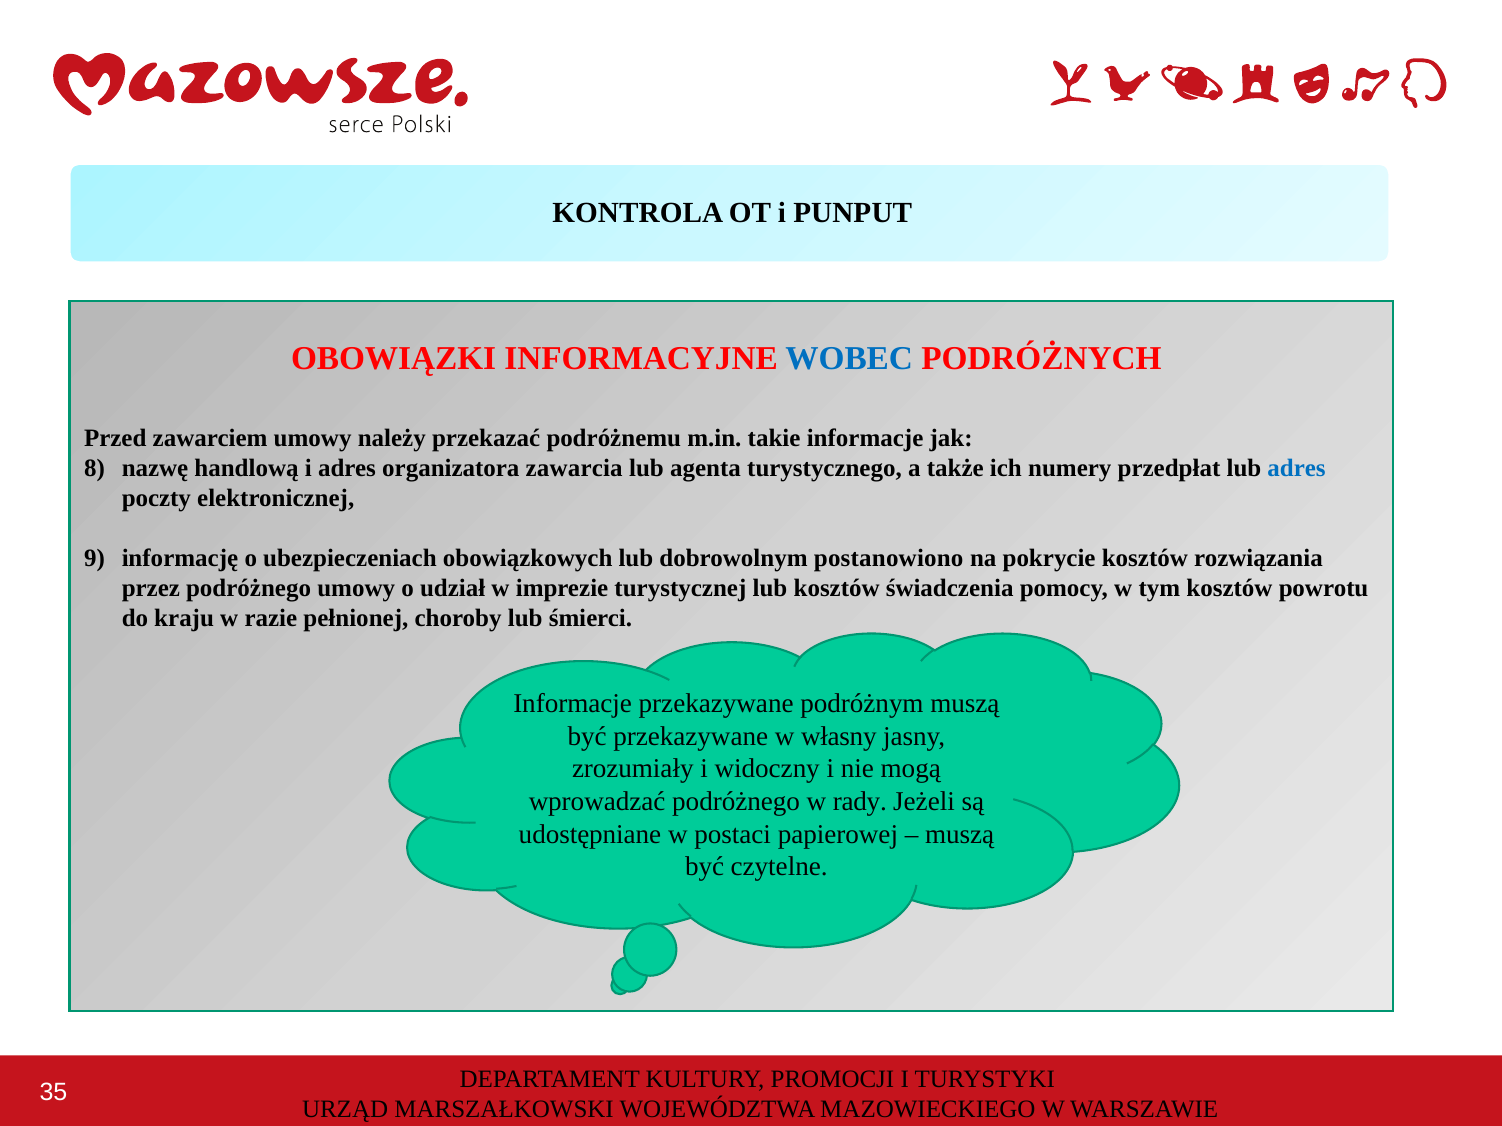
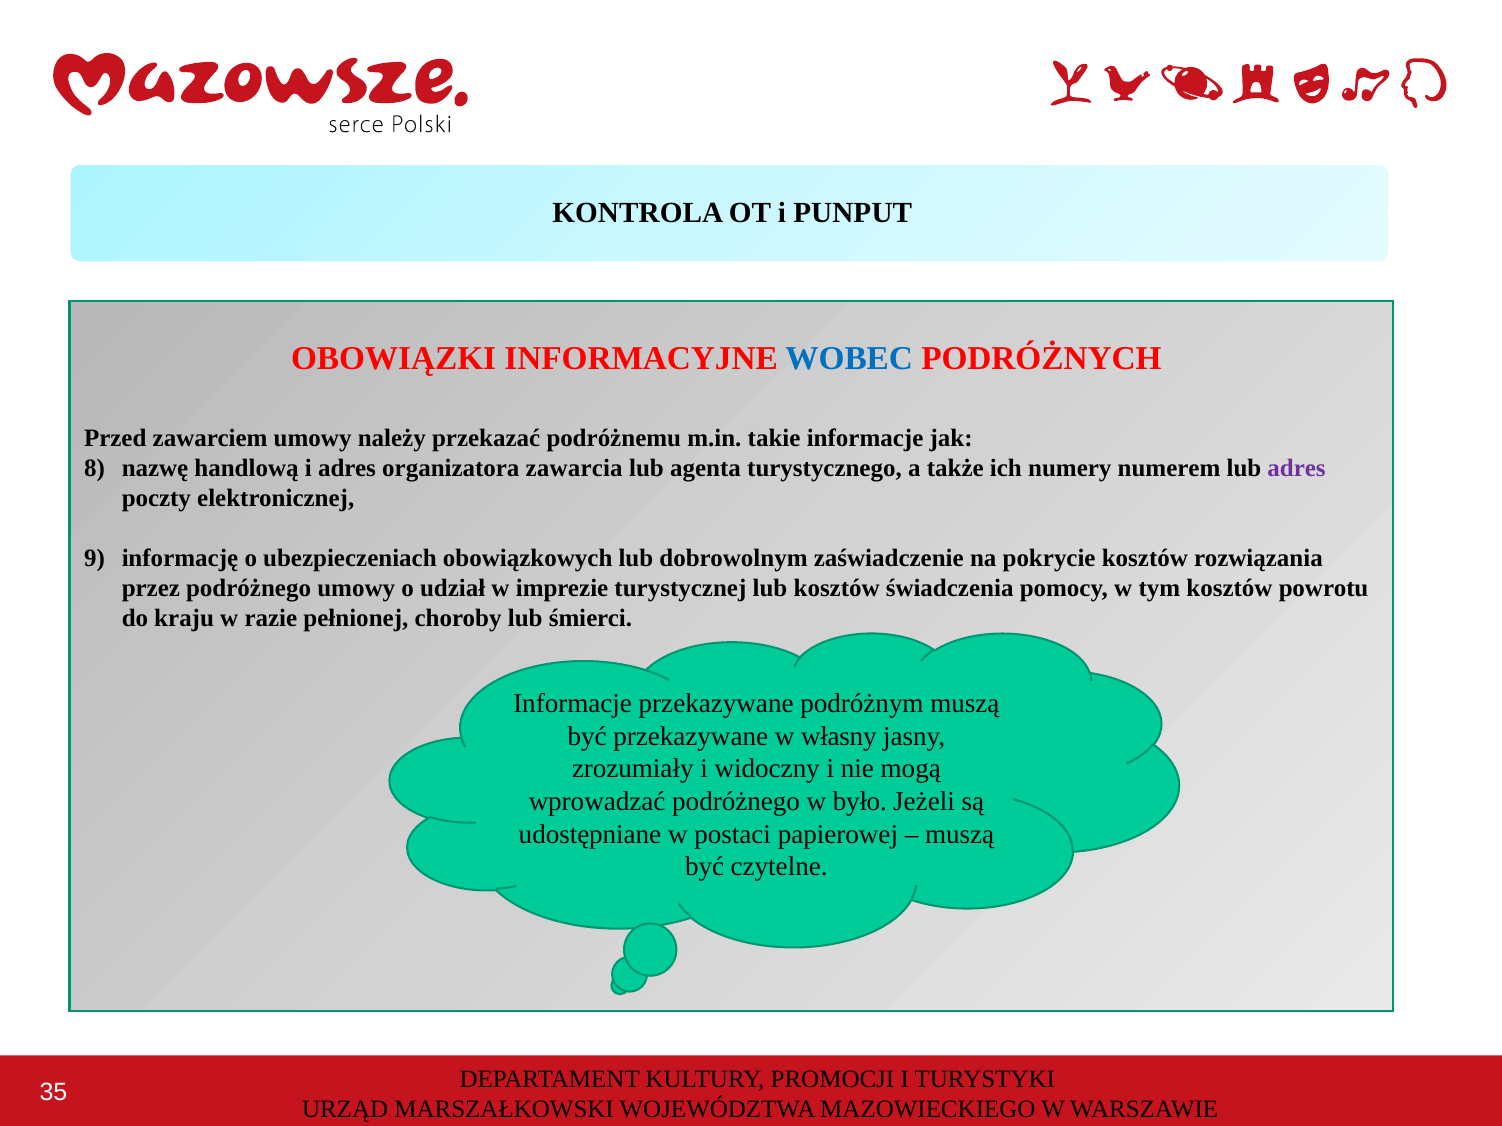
przedpłat: przedpłat -> numerem
adres at (1297, 468) colour: blue -> purple
postanowiono: postanowiono -> zaświadczenie
rady: rady -> było
